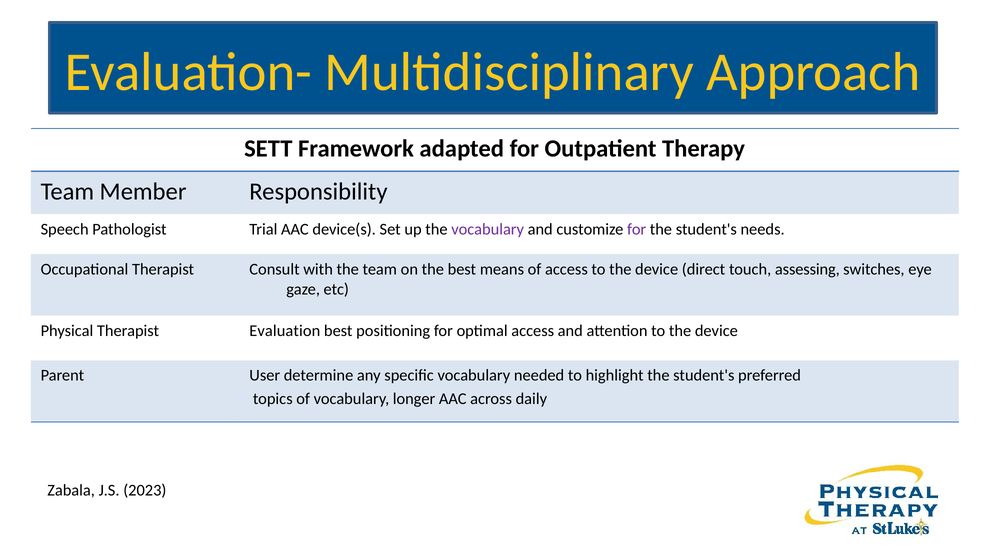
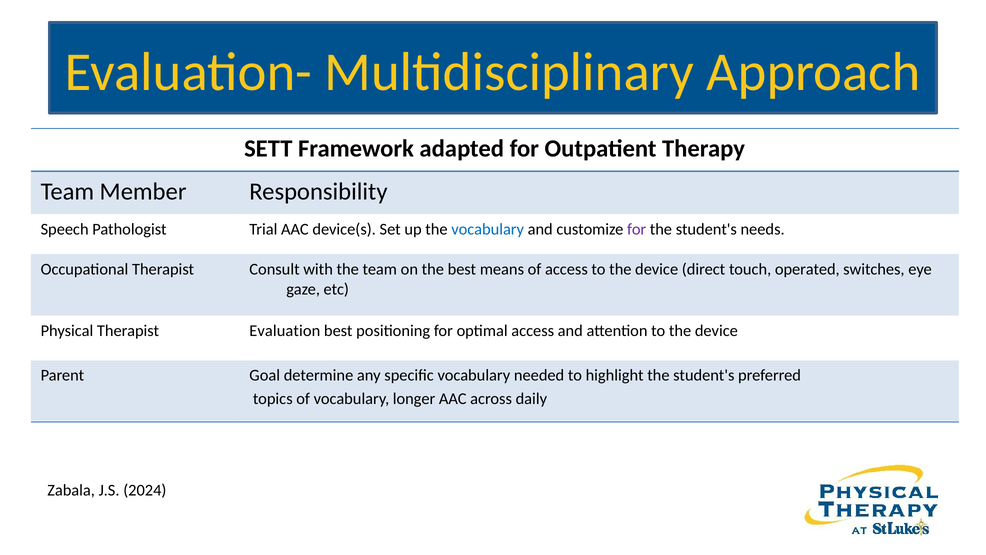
vocabulary at (488, 229) colour: purple -> blue
assessing: assessing -> operated
User: User -> Goal
2023: 2023 -> 2024
